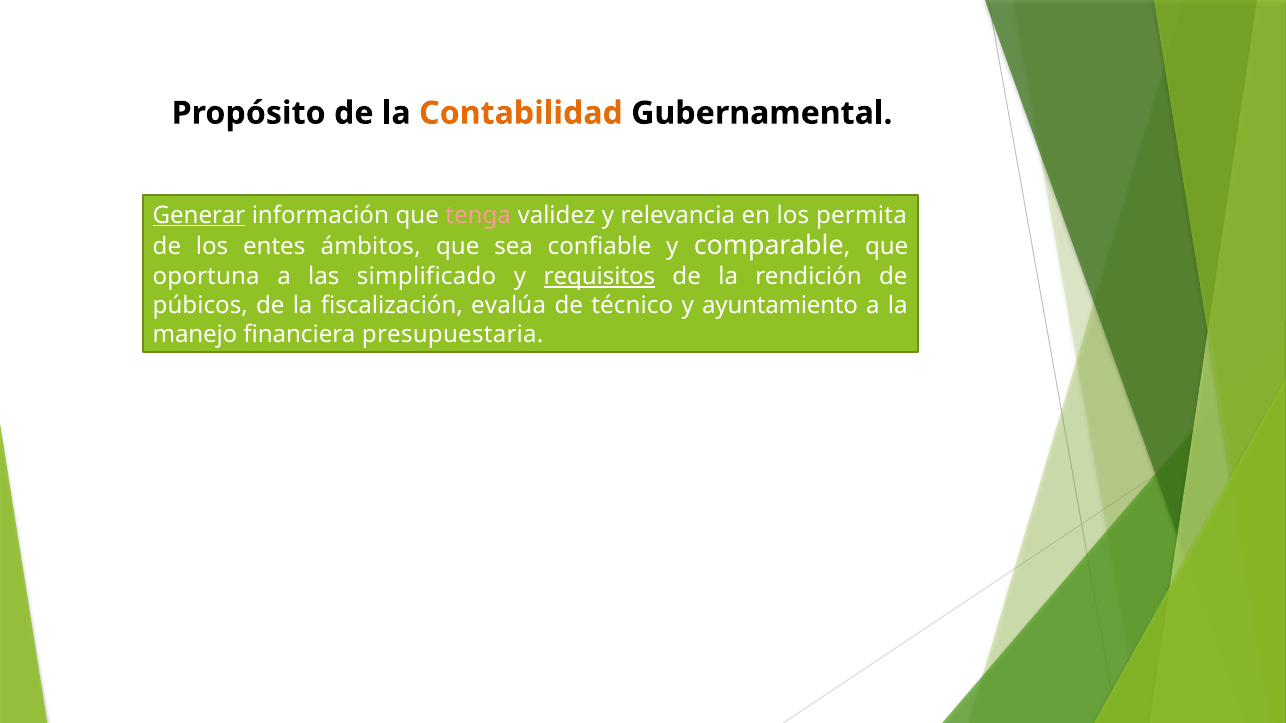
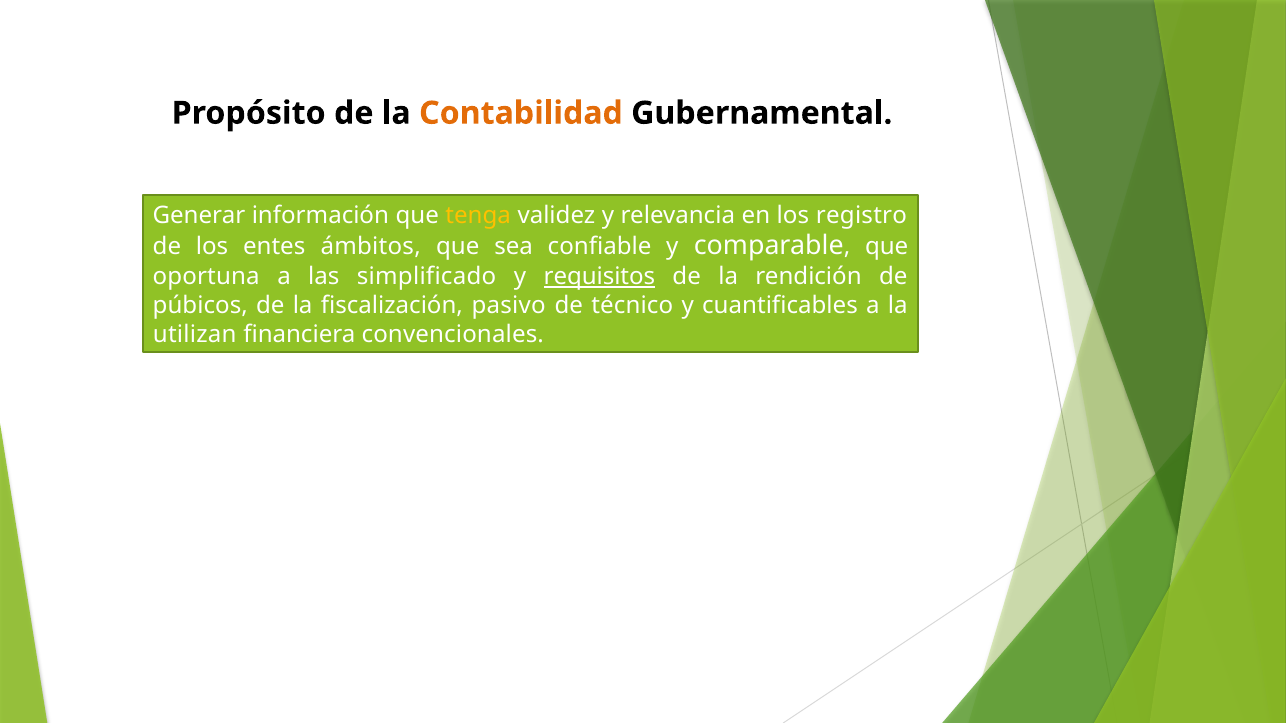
Generar underline: present -> none
tenga colour: pink -> yellow
permita: permita -> registro
evalúa: evalúa -> pasivo
ayuntamiento: ayuntamiento -> cuantificables
manejo: manejo -> utilizan
presupuestaria: presupuestaria -> convencionales
